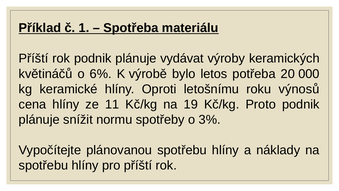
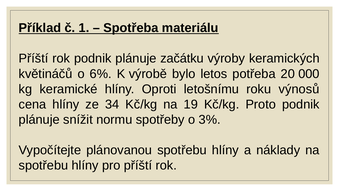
vydávat: vydávat -> začátku
11: 11 -> 34
